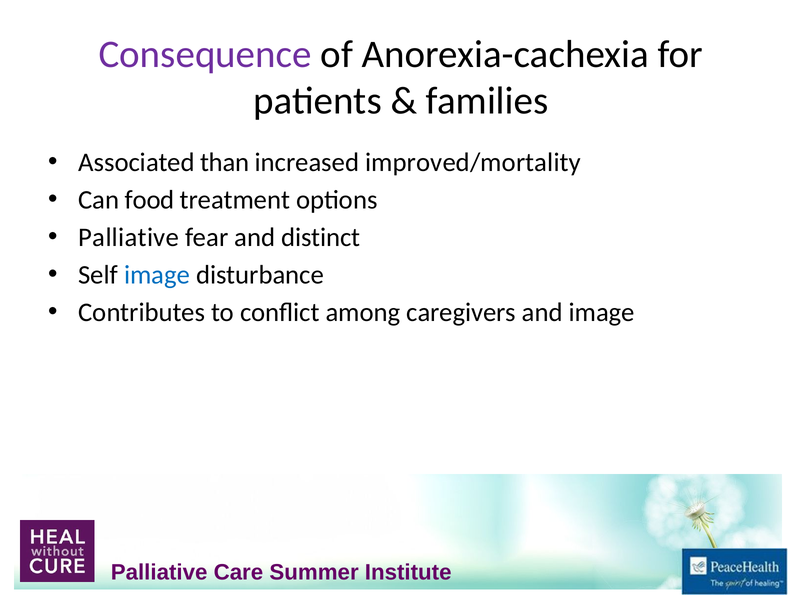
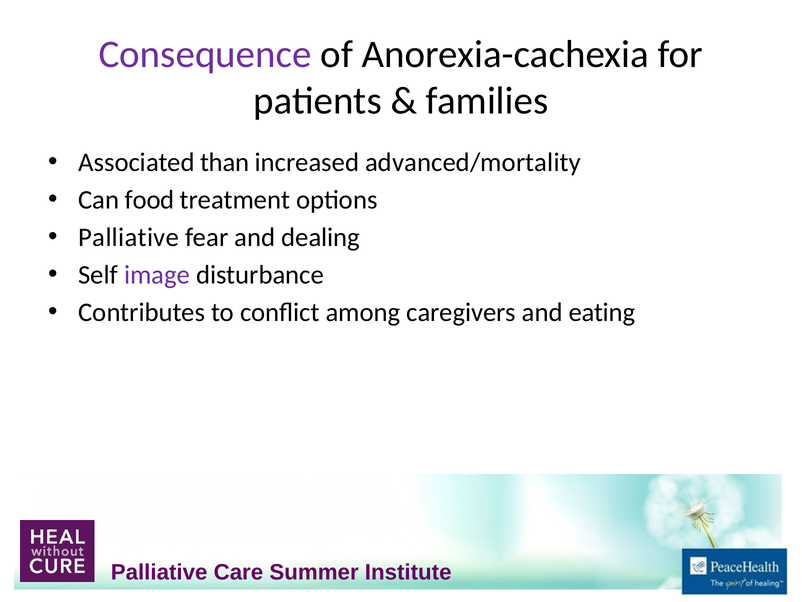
improved/mortality: improved/mortality -> advanced/mortality
distinct: distinct -> dealing
image at (157, 275) colour: blue -> purple
and image: image -> eating
